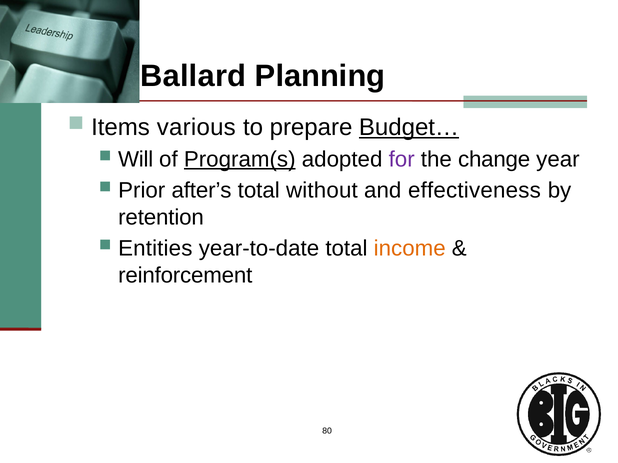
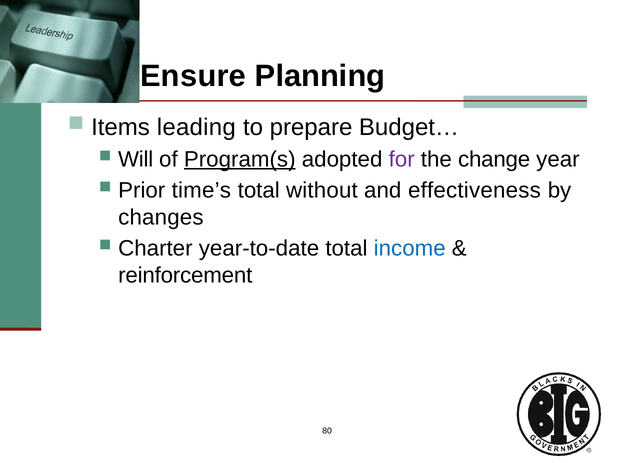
Ballard: Ballard -> Ensure
various: various -> leading
Budget… underline: present -> none
after’s: after’s -> time’s
retention: retention -> changes
Entities: Entities -> Charter
income colour: orange -> blue
